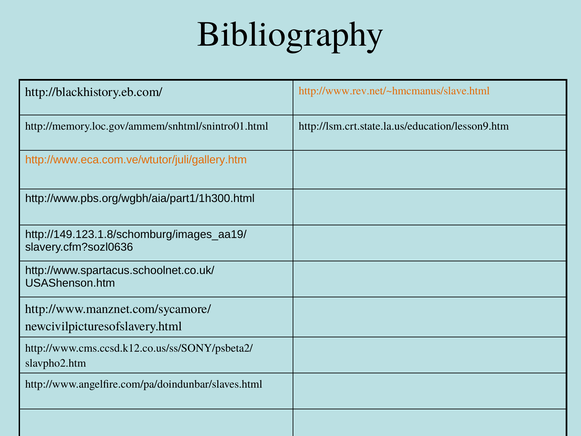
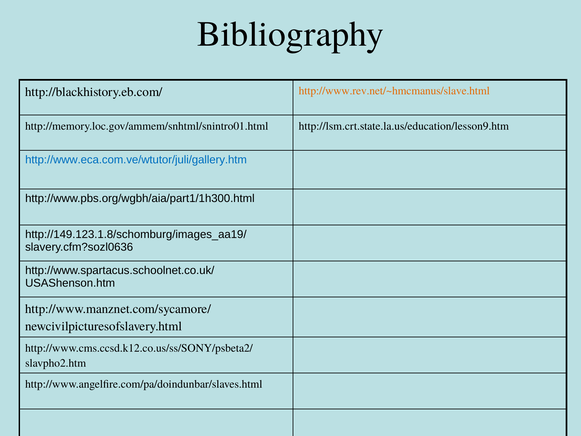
http://www.eca.com.ve/wtutor/juli/gallery.htm colour: orange -> blue
